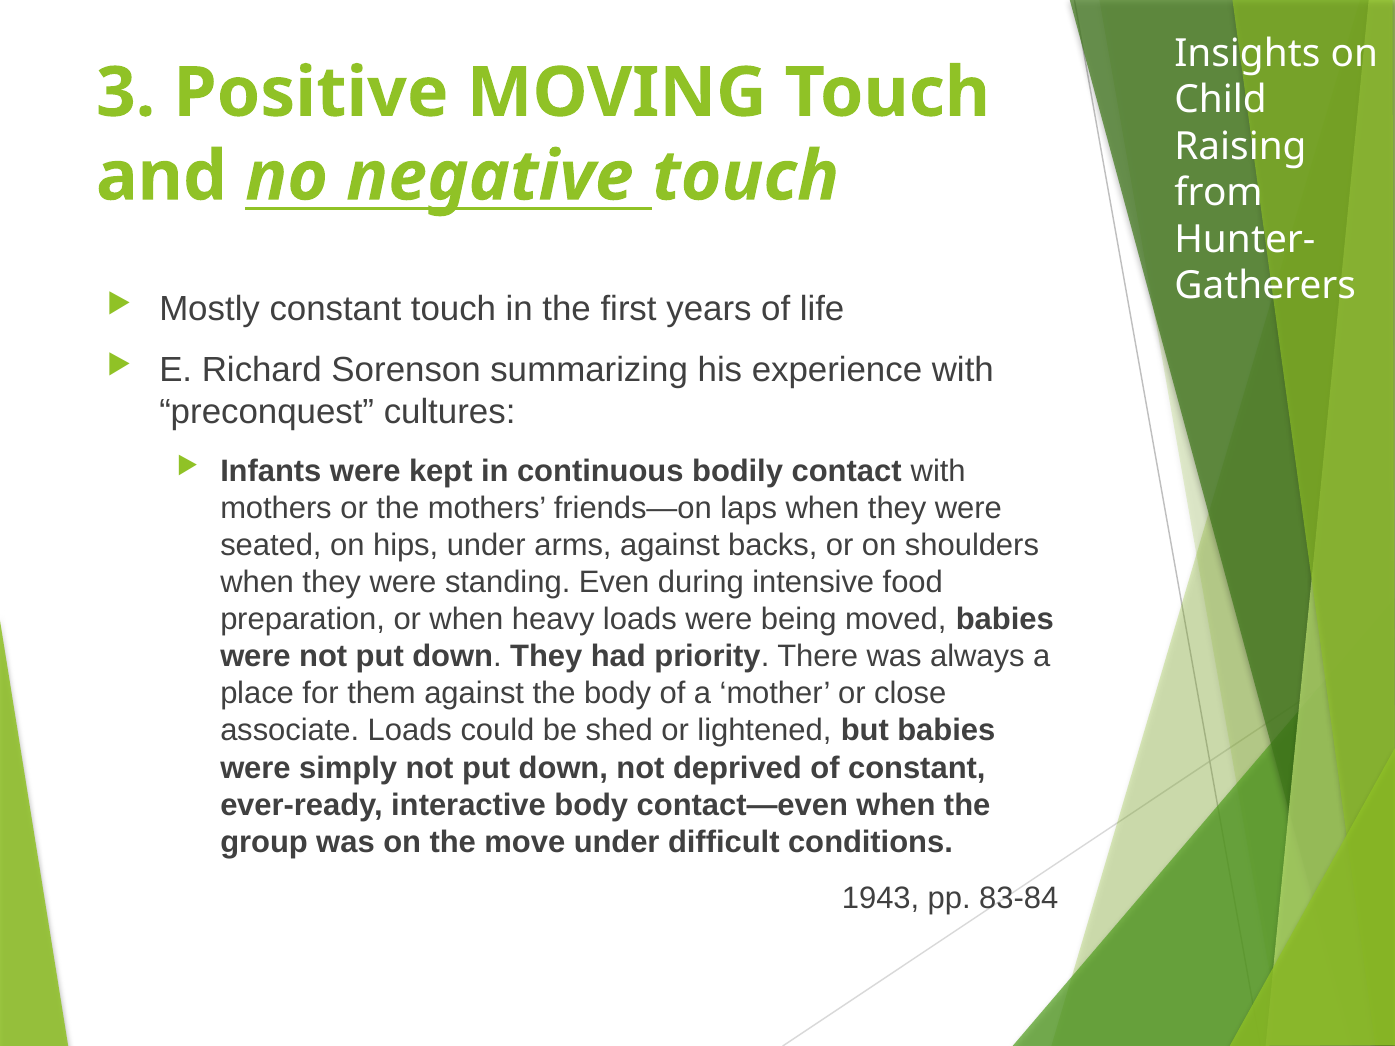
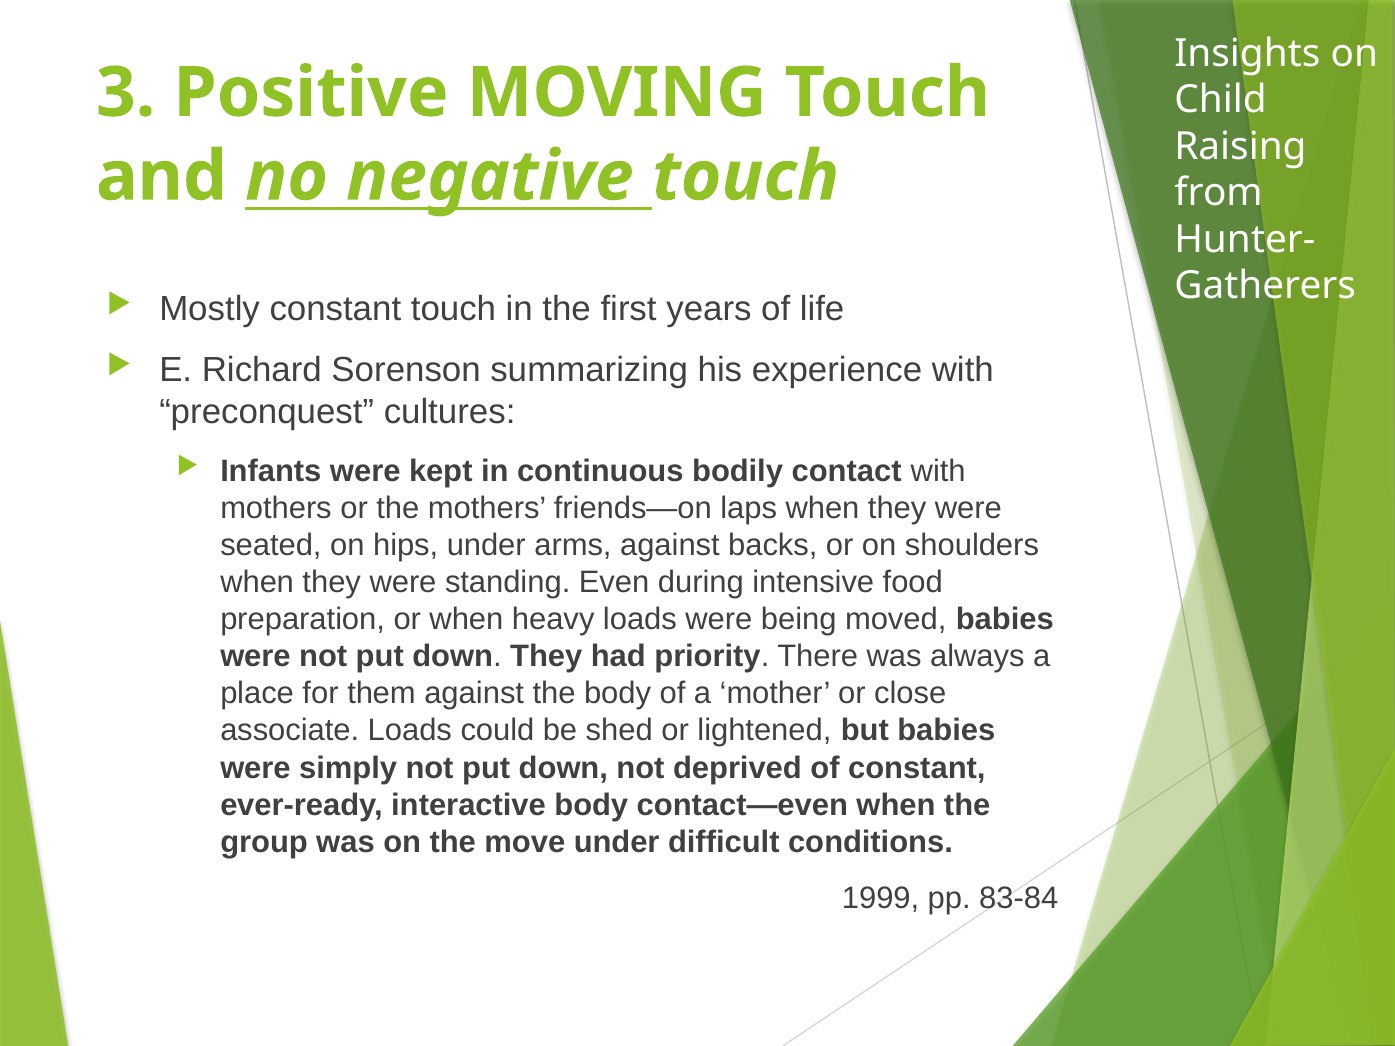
1943: 1943 -> 1999
